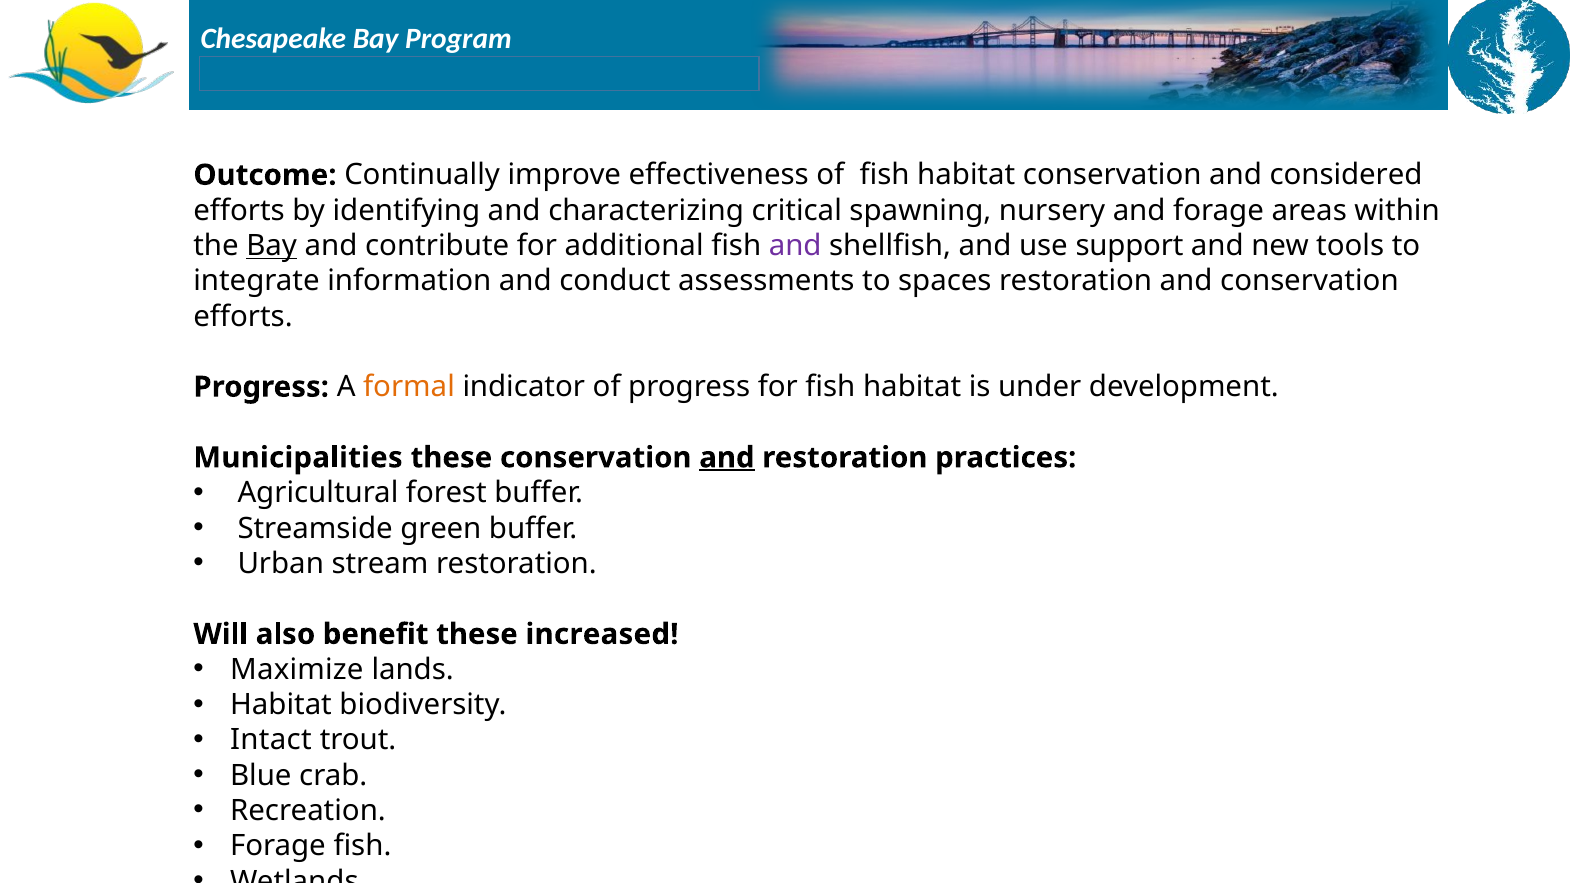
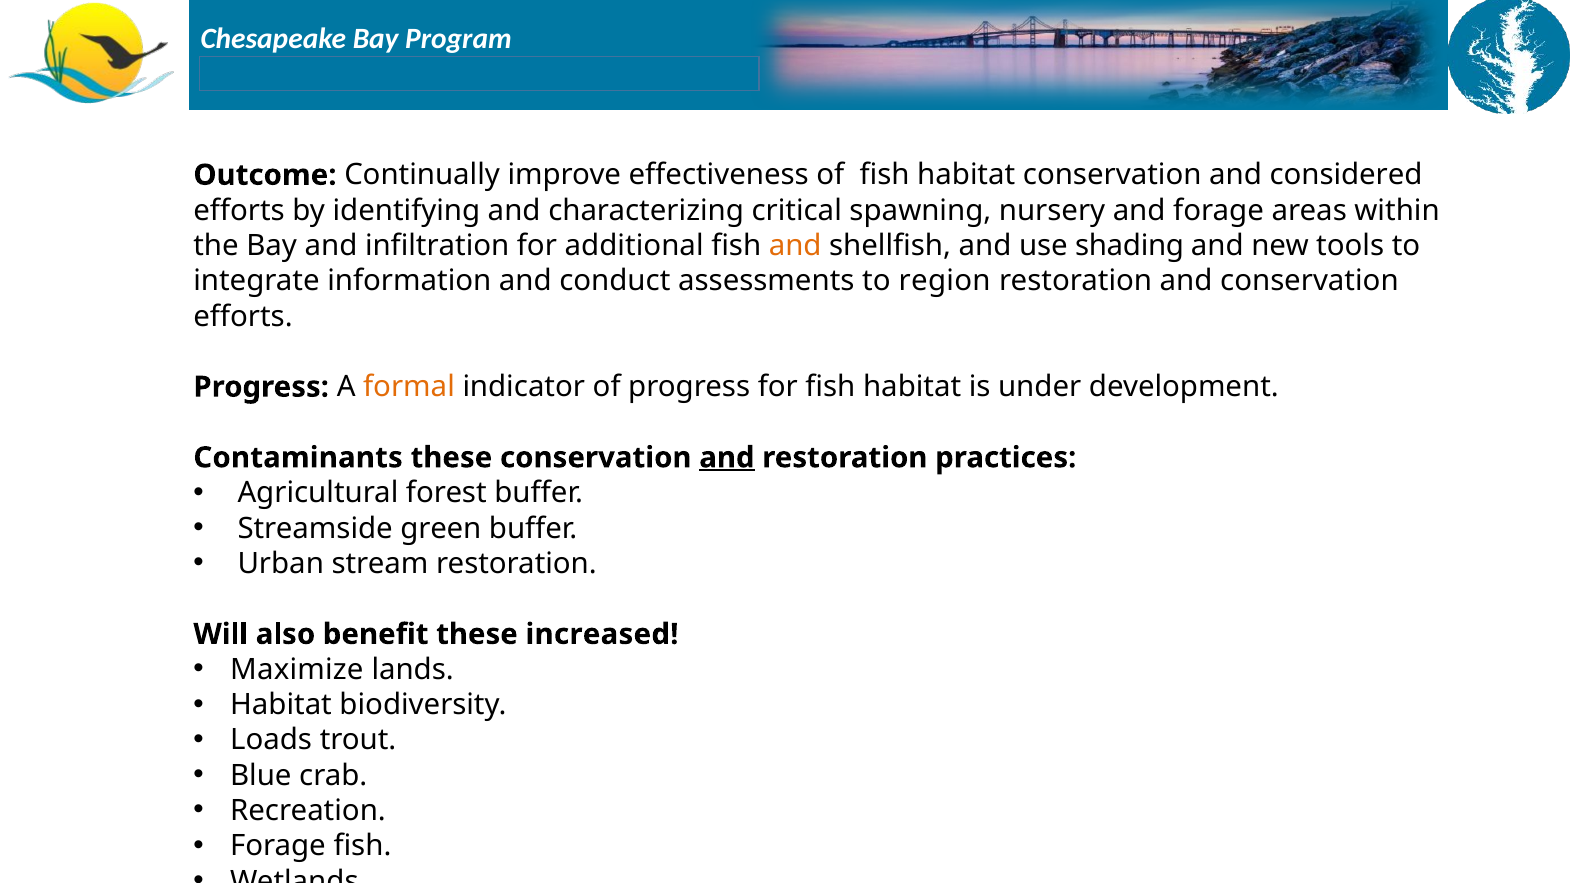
Bay at (272, 246) underline: present -> none
contribute: contribute -> infiltration
and at (795, 246) colour: purple -> orange
support: support -> shading
spaces: spaces -> region
Municipalities: Municipalities -> Contaminants
Intact: Intact -> Loads
